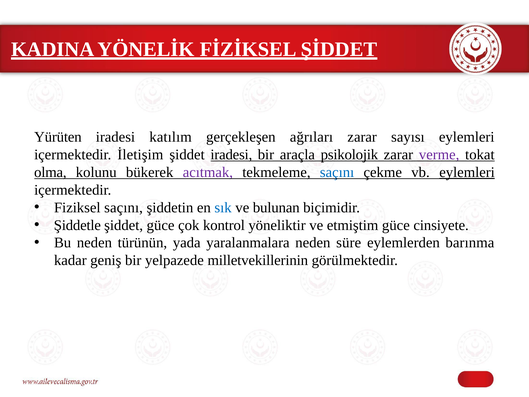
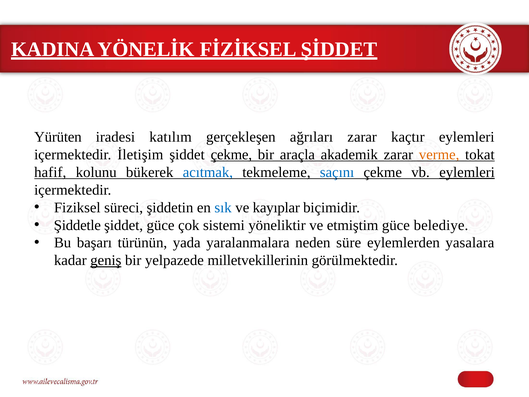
sayısı: sayısı -> kaçtır
şiddet iradesi: iradesi -> çekme
psikolojik: psikolojik -> akademik
verme colour: purple -> orange
olma: olma -> hafif
acıtmak colour: purple -> blue
Fiziksel saçını: saçını -> süreci
bulunan: bulunan -> kayıplar
kontrol: kontrol -> sistemi
cinsiyete: cinsiyete -> belediye
Bu neden: neden -> başarı
barınma: barınma -> yasalara
geniş underline: none -> present
